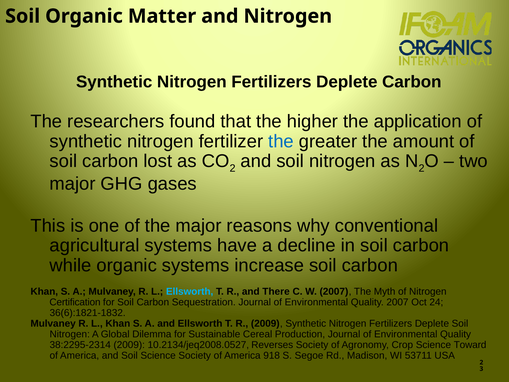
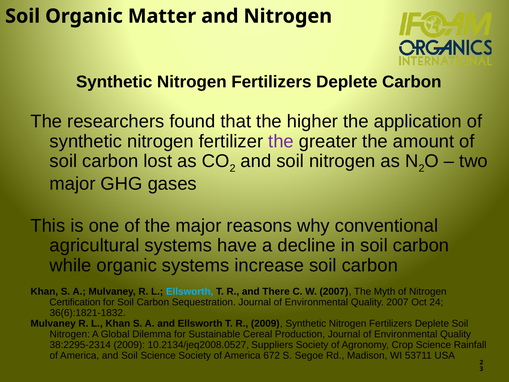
the at (281, 141) colour: blue -> purple
Reverses: Reverses -> Suppliers
Toward: Toward -> Rainfall
918: 918 -> 672
